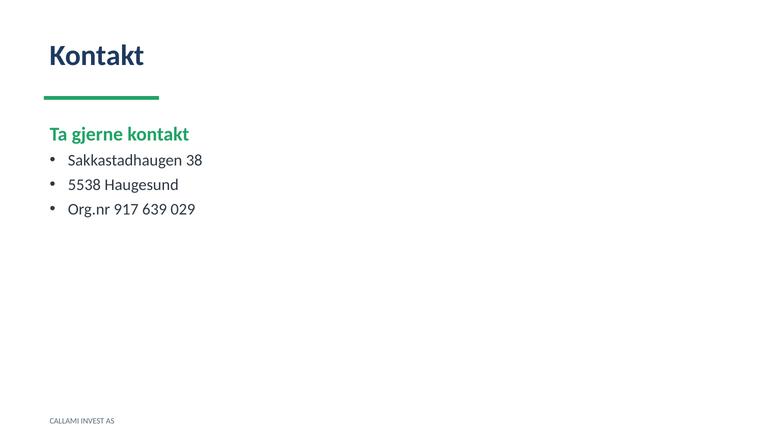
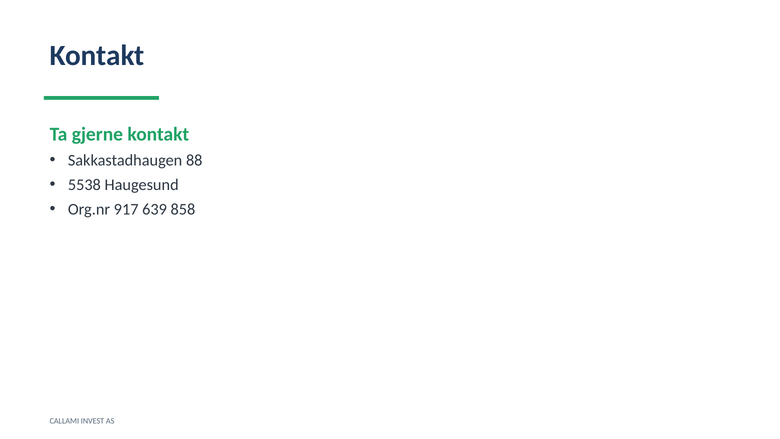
38: 38 -> 88
029: 029 -> 858
